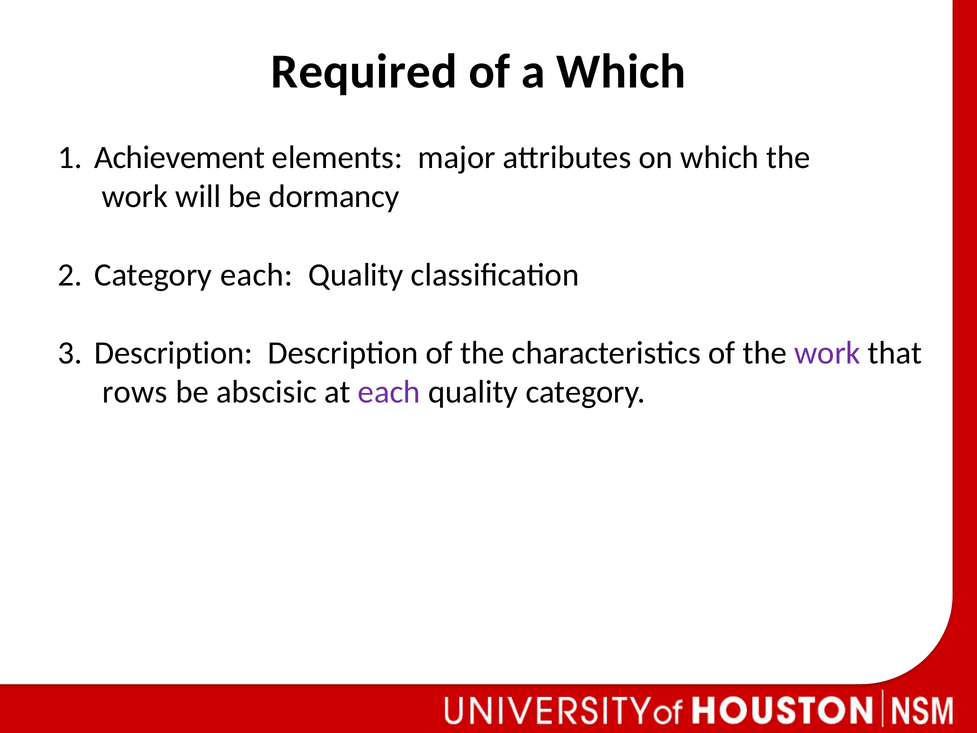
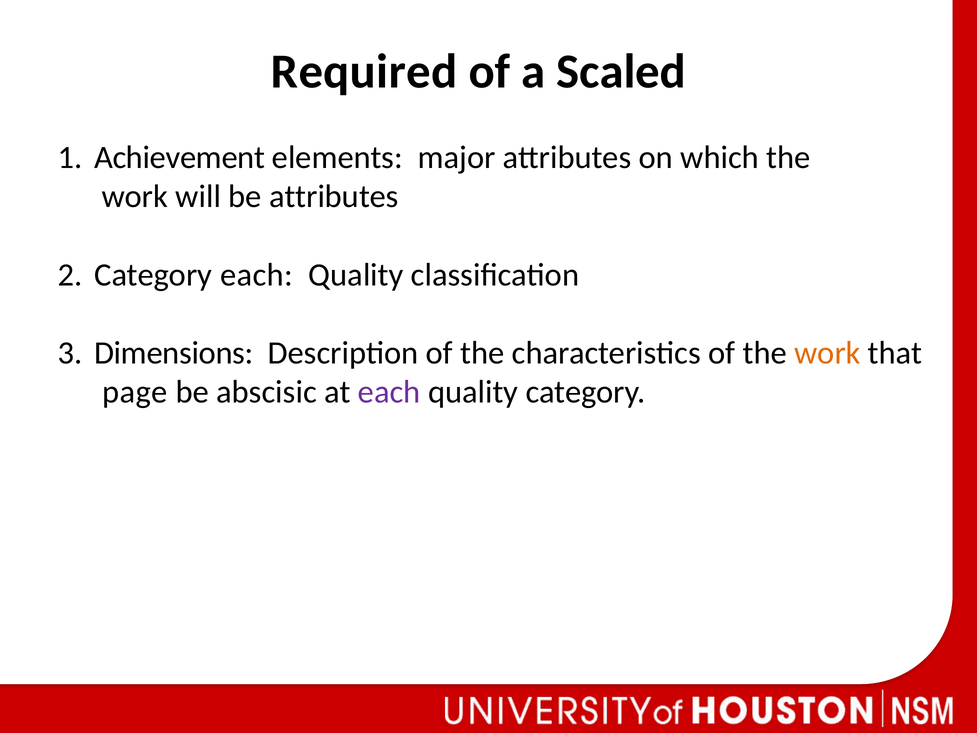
a Which: Which -> Scaled
be dormancy: dormancy -> attributes
Description at (174, 353): Description -> Dimensions
work at (827, 353) colour: purple -> orange
rows: rows -> page
